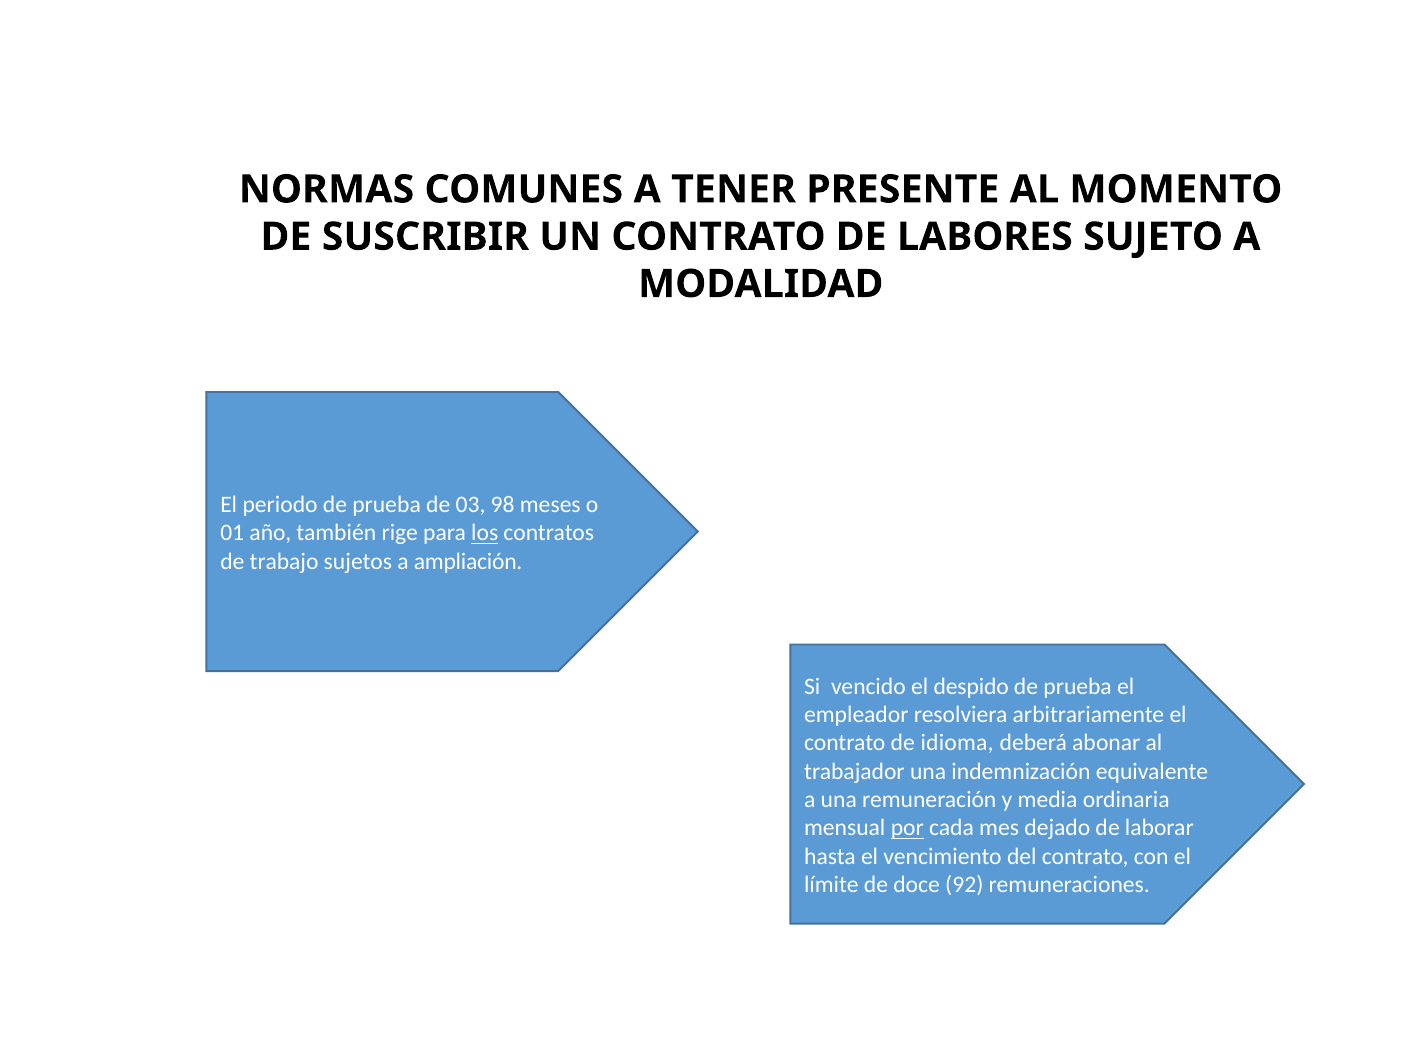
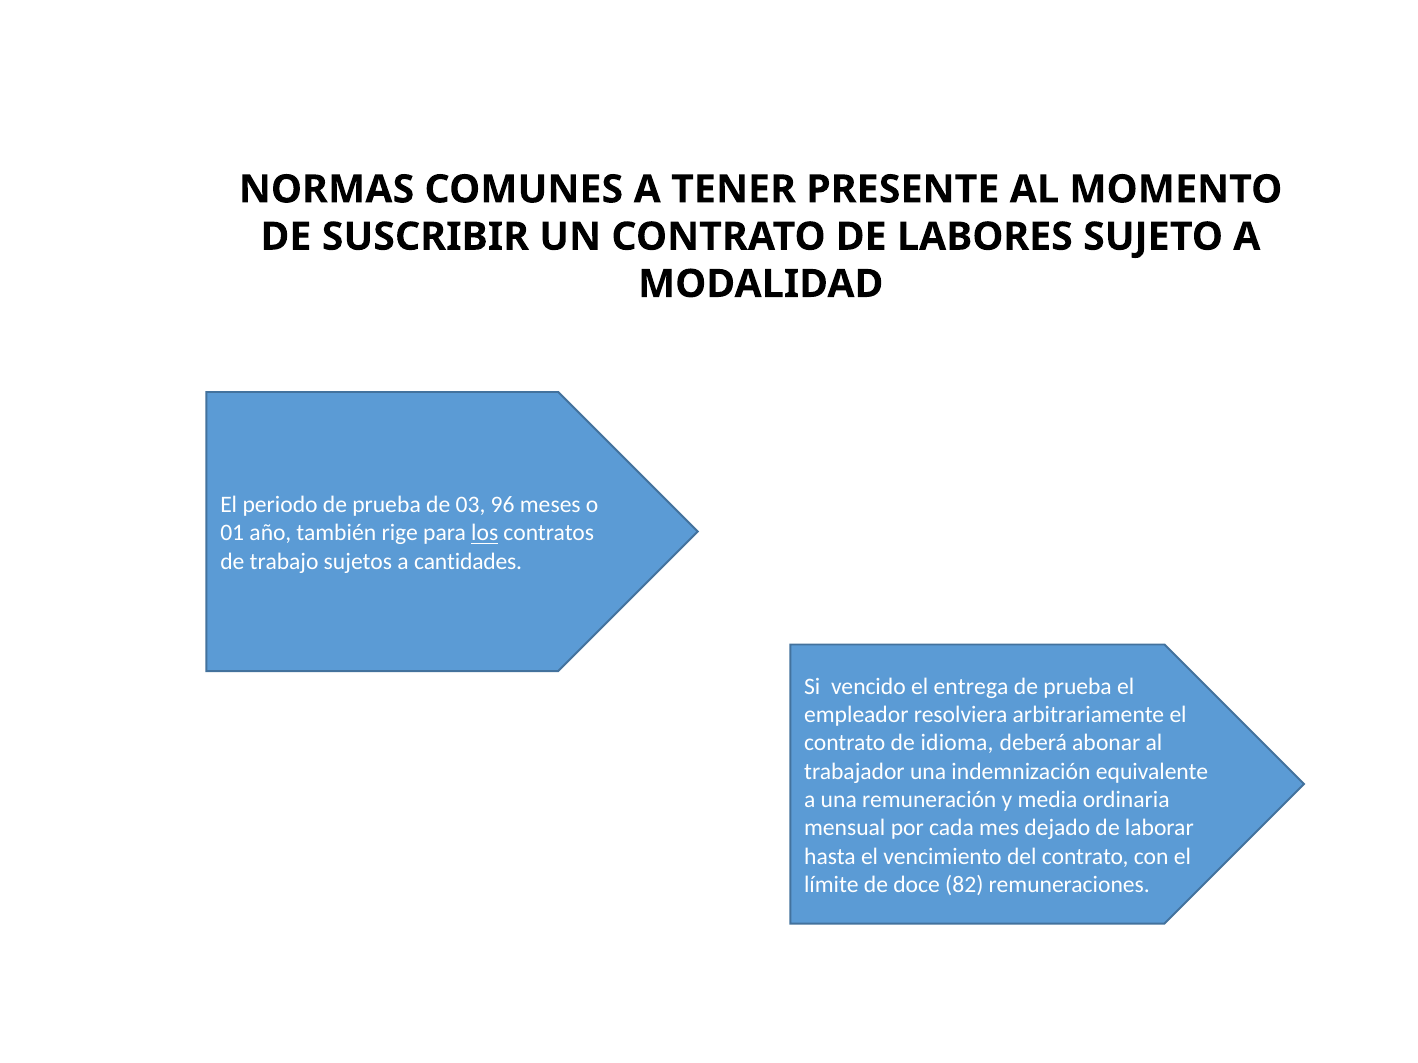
98: 98 -> 96
ampliación: ampliación -> cantidades
despido: despido -> entrega
por underline: present -> none
92: 92 -> 82
